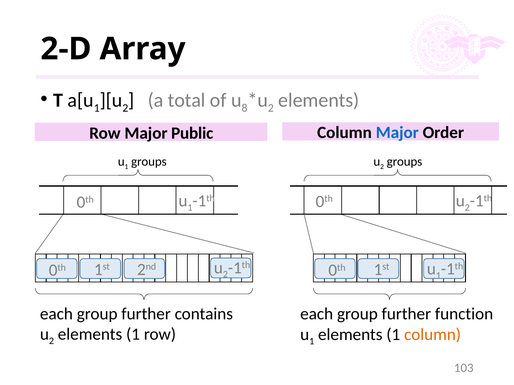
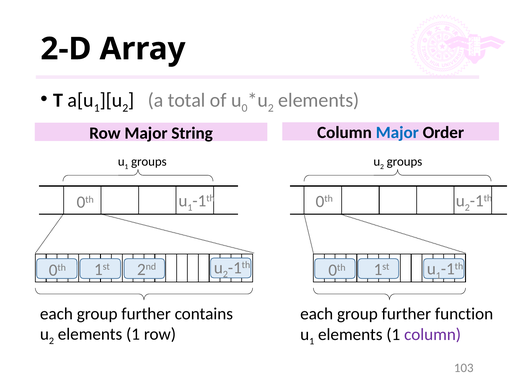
8: 8 -> 0
Public: Public -> String
column at (433, 335) colour: orange -> purple
